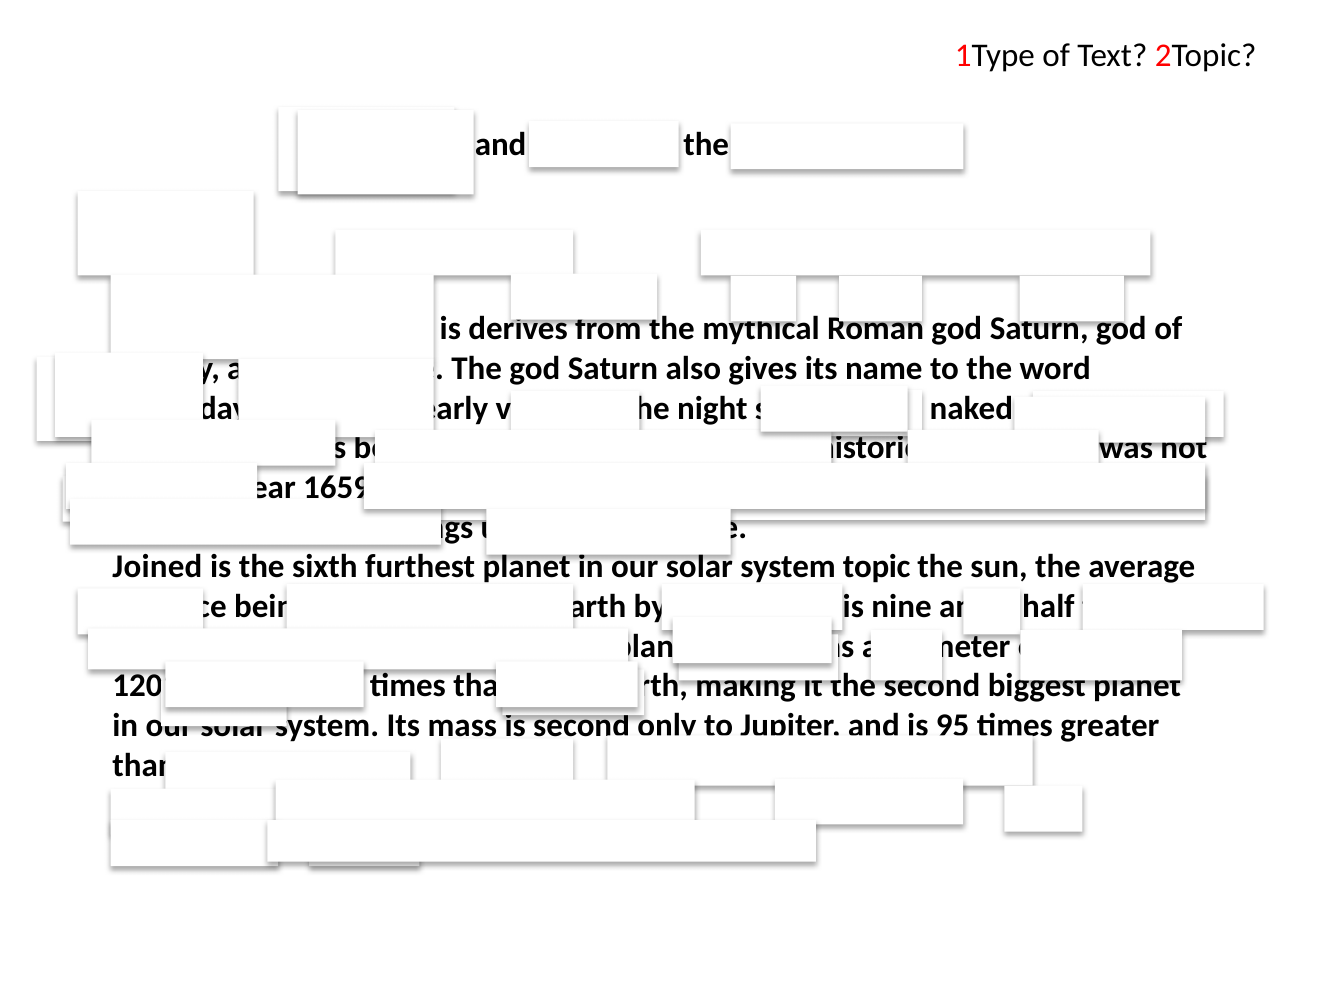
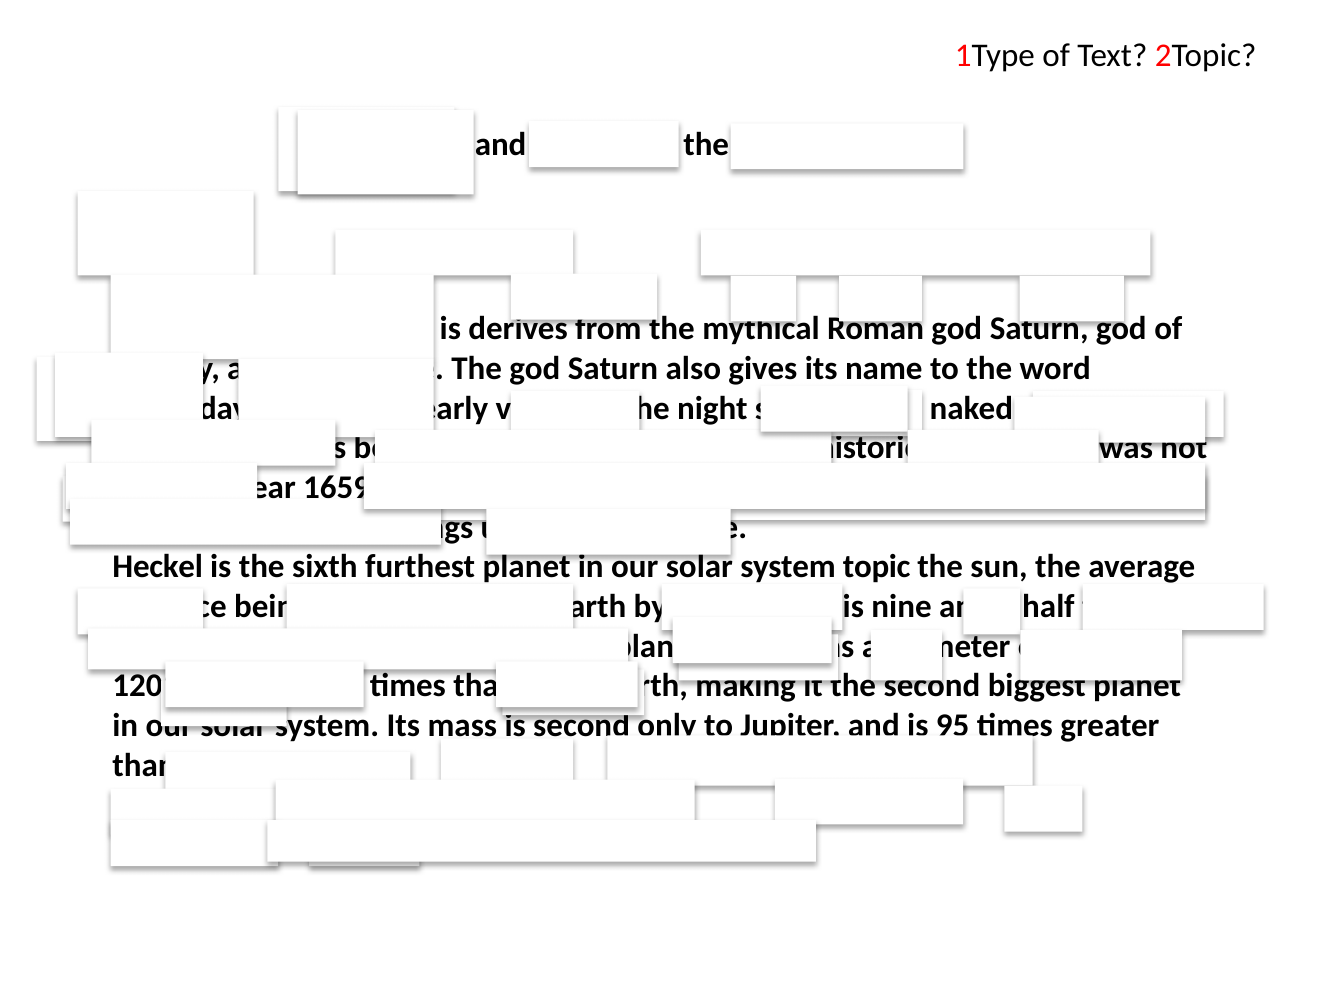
Joined: Joined -> Heckel
